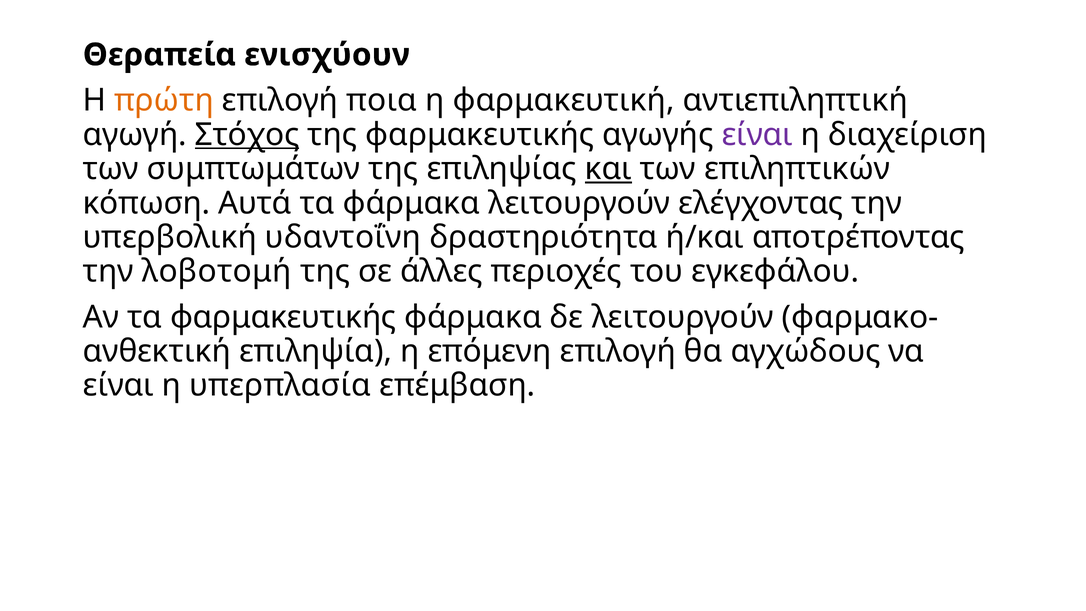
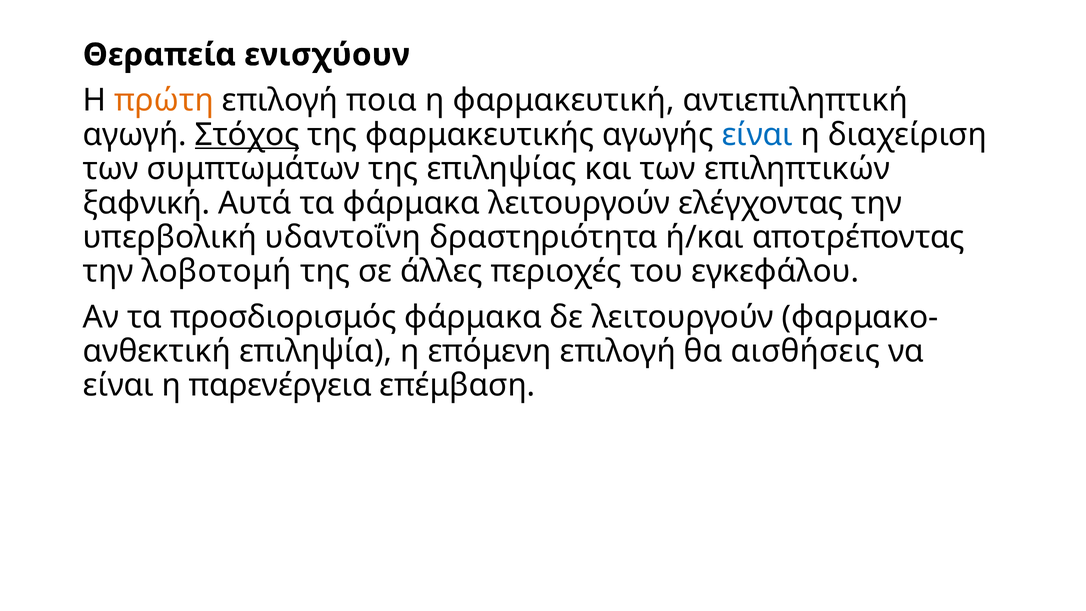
είναι at (757, 135) colour: purple -> blue
και underline: present -> none
κόπωση: κόπωση -> ξαφνική
τα φαρμακευτικής: φαρμακευτικής -> προσδιορισμός
αγχώδους: αγχώδους -> αισθήσεις
υπερπλασία: υπερπλασία -> παρενέργεια
